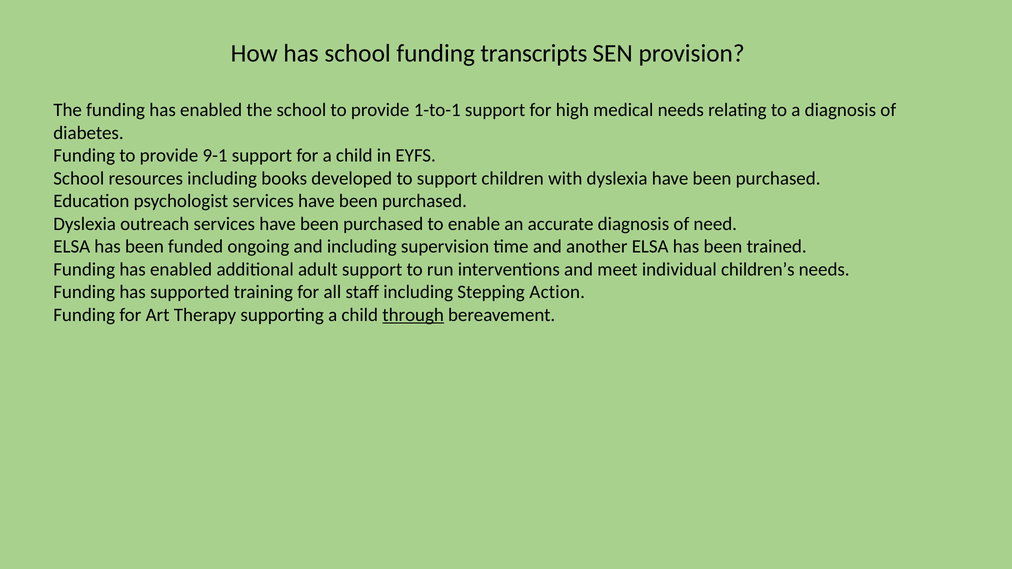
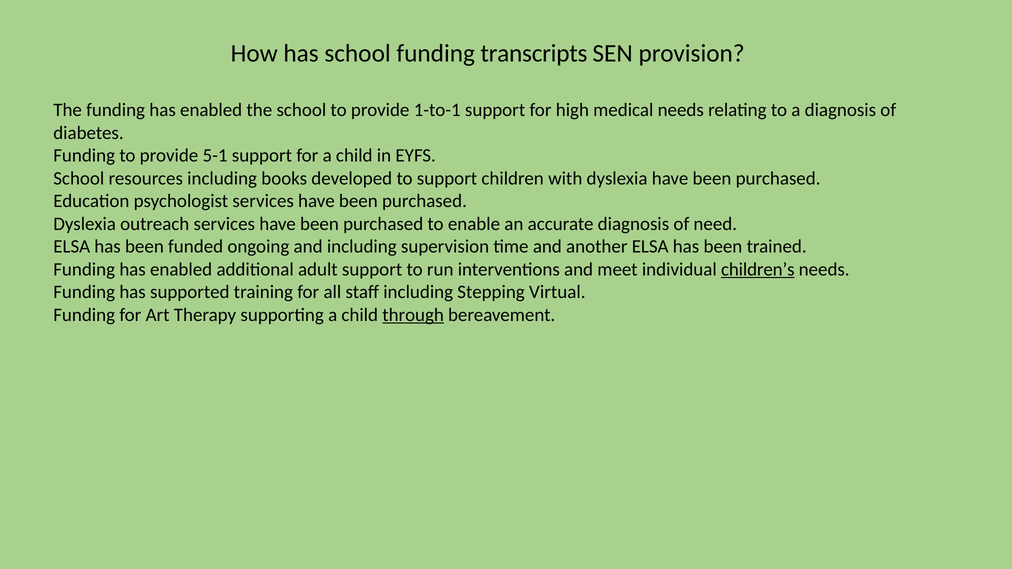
9-1: 9-1 -> 5-1
children’s underline: none -> present
Action: Action -> Virtual
